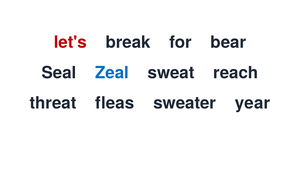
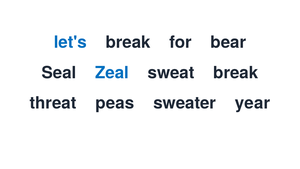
let's colour: red -> blue
sweat reach: reach -> break
fleas: fleas -> peas
